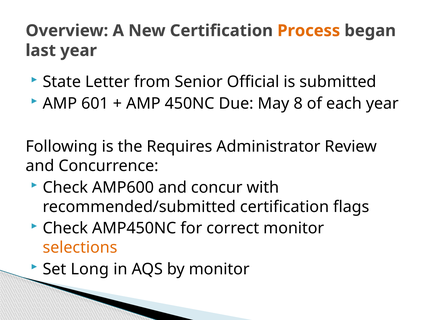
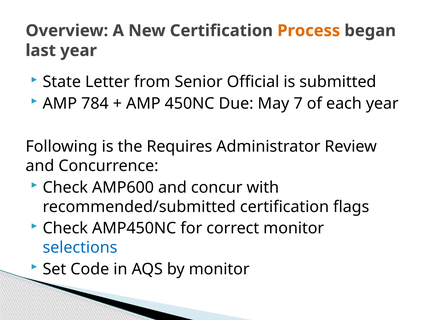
601: 601 -> 784
8: 8 -> 7
selections colour: orange -> blue
Long: Long -> Code
